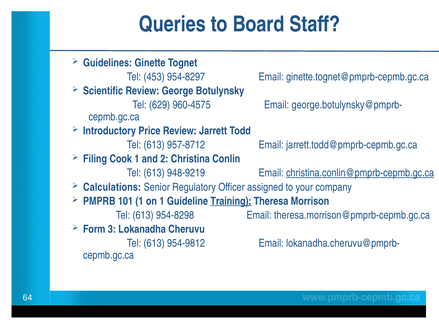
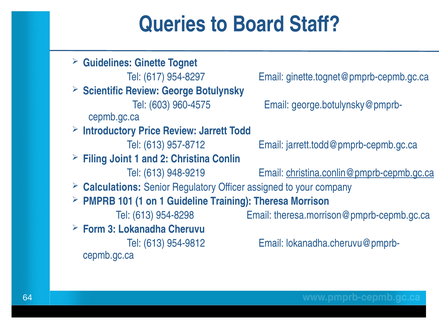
453: 453 -> 617
629: 629 -> 603
Cook: Cook -> Joint
Training underline: present -> none
